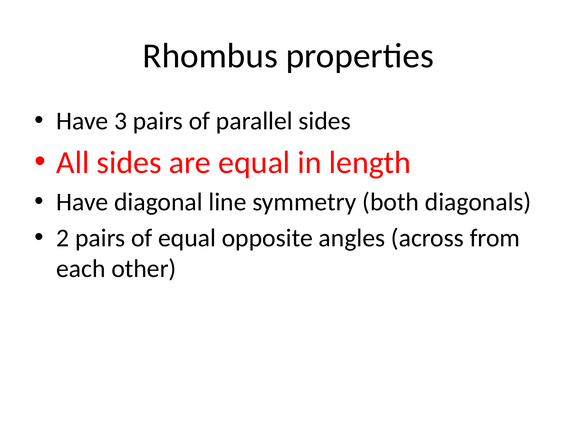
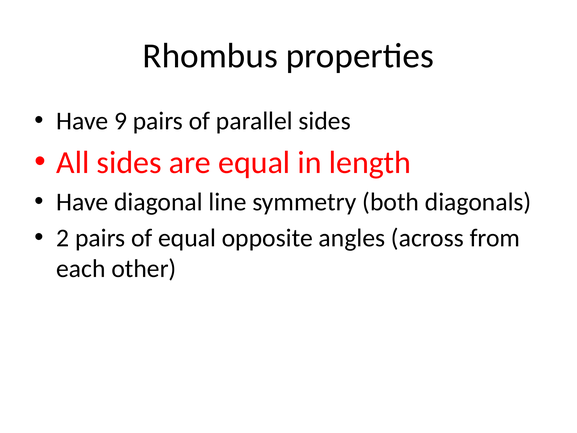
3: 3 -> 9
